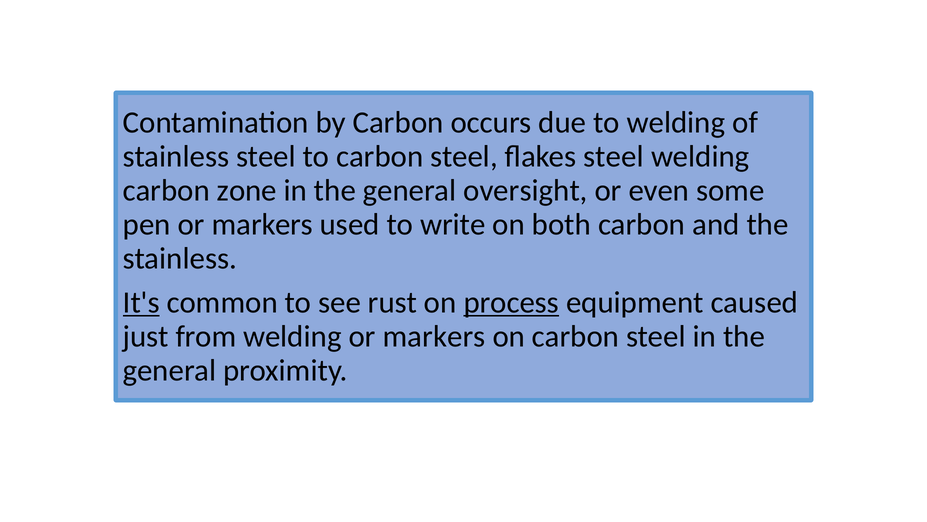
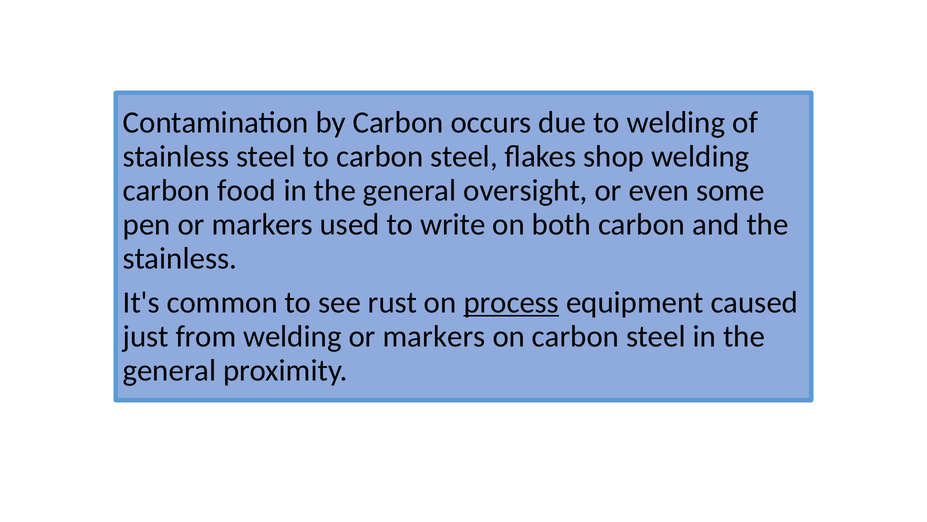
flakes steel: steel -> shop
zone: zone -> food
It's underline: present -> none
